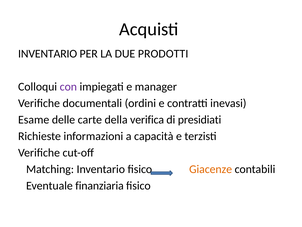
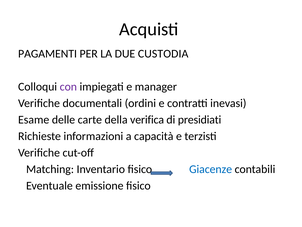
INVENTARIO at (48, 54): INVENTARIO -> PAGAMENTI
PRODOTTI: PRODOTTI -> CUSTODIA
Giacenze colour: orange -> blue
finanziaria: finanziaria -> emissione
